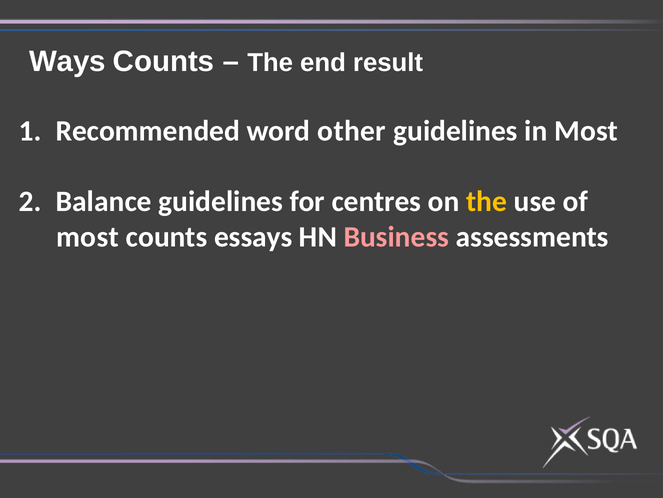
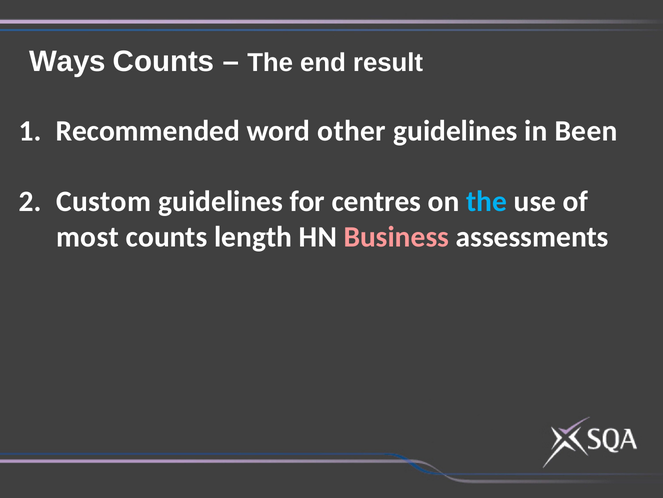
in Most: Most -> Been
Balance: Balance -> Custom
the at (487, 201) colour: yellow -> light blue
essays: essays -> length
